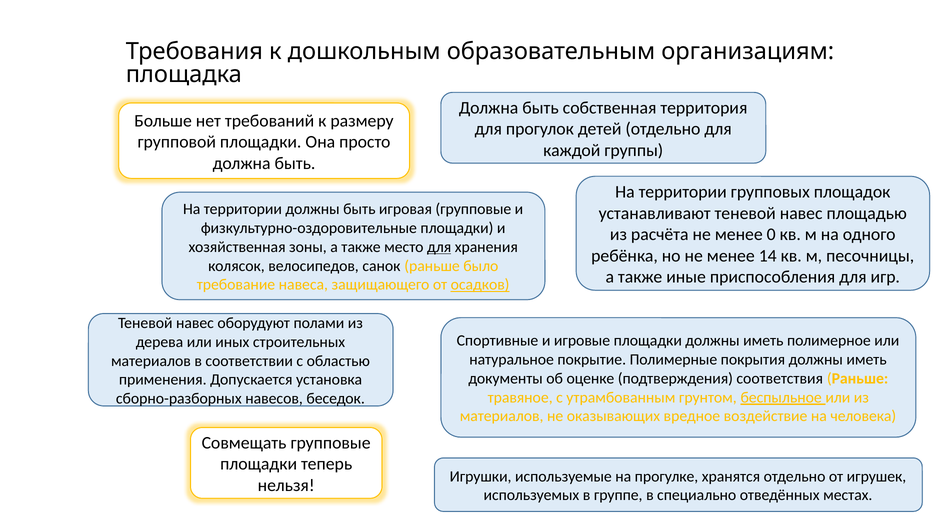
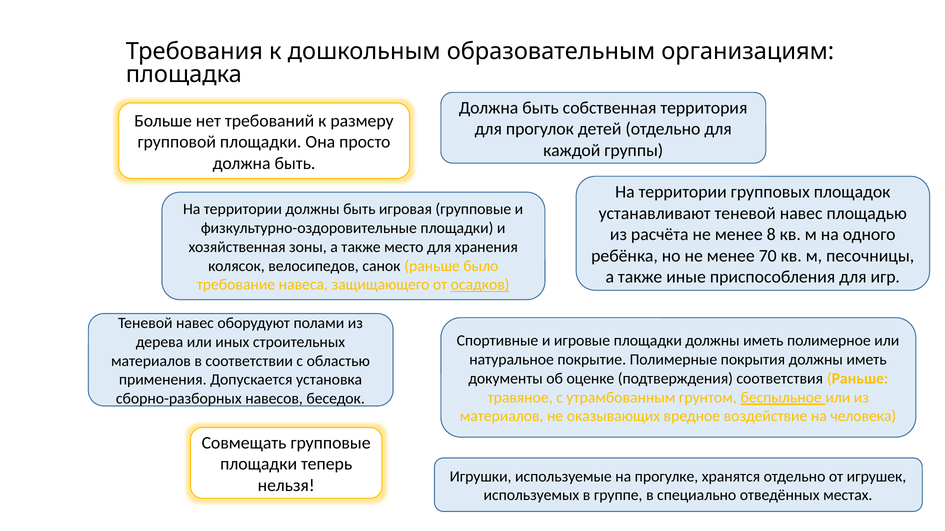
0: 0 -> 8
для at (439, 247) underline: present -> none
14: 14 -> 70
